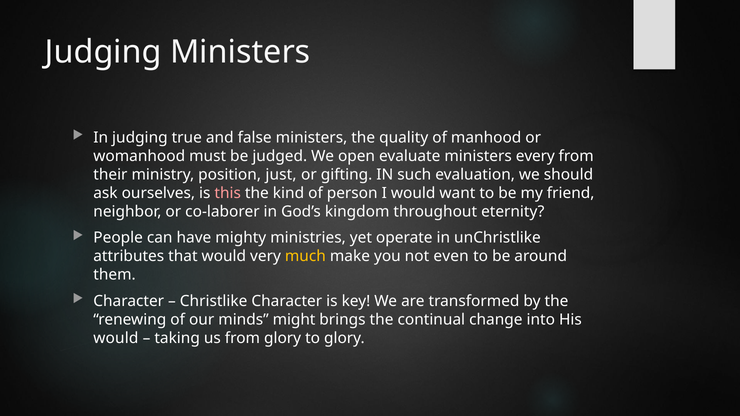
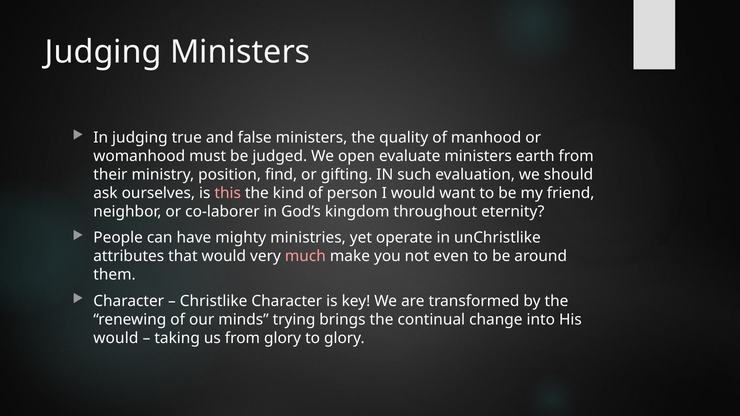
every: every -> earth
just: just -> find
much colour: yellow -> pink
might: might -> trying
